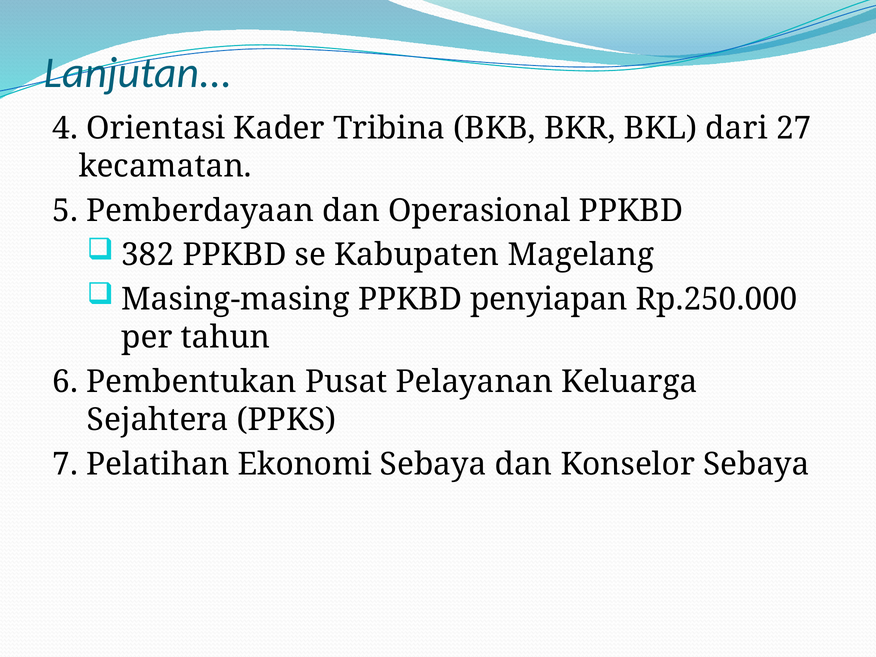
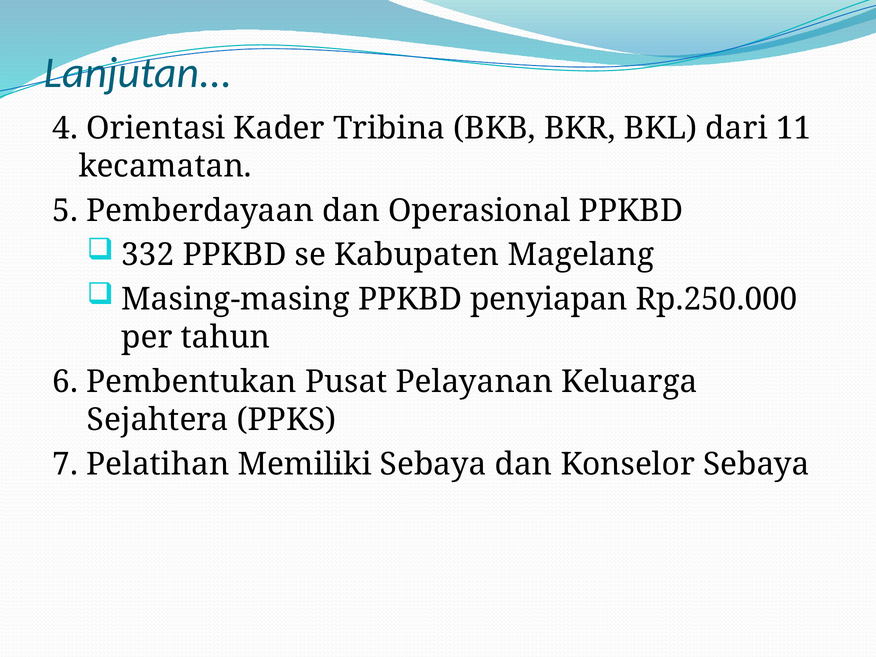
27: 27 -> 11
382: 382 -> 332
Ekonomi: Ekonomi -> Memiliki
